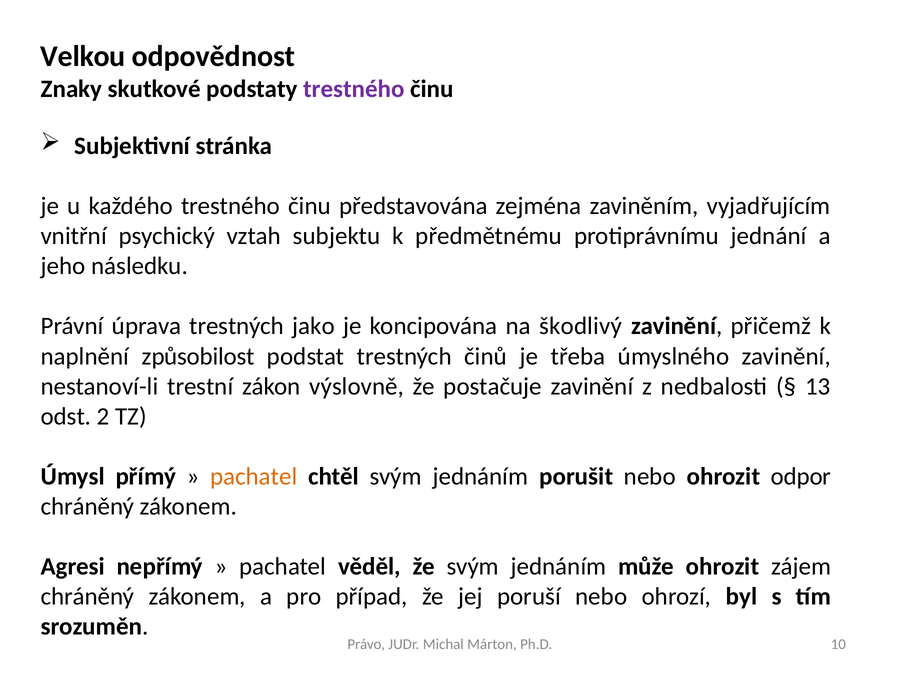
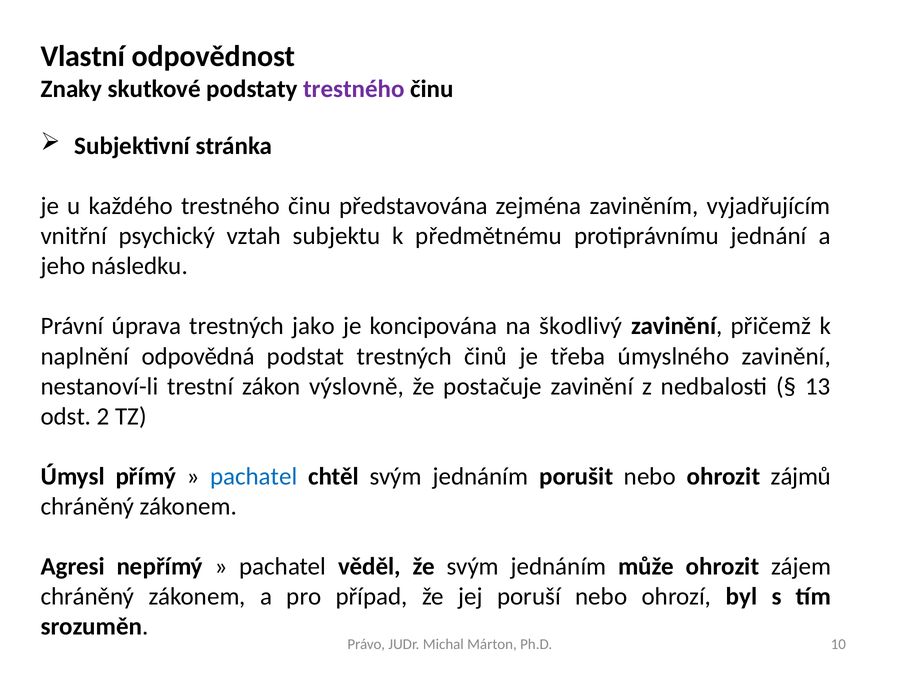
Velkou: Velkou -> Vlastní
způsobilost: způsobilost -> odpovědná
pachatel at (254, 476) colour: orange -> blue
odpor: odpor -> zájmů
